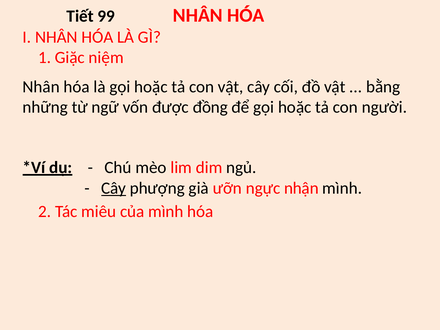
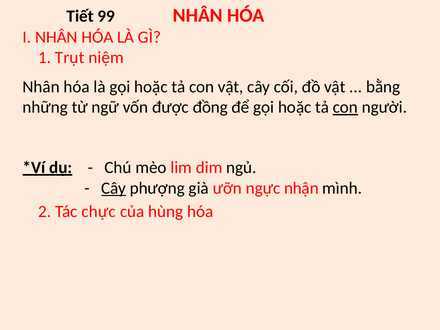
Giặc: Giặc -> Trụt
con at (345, 107) underline: none -> present
miêu: miêu -> chực
của mình: mình -> hùng
